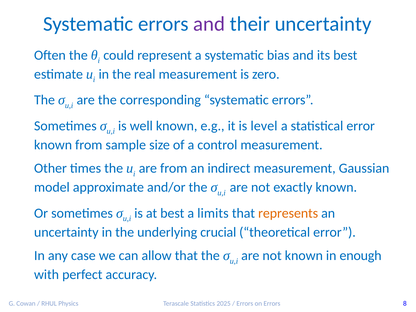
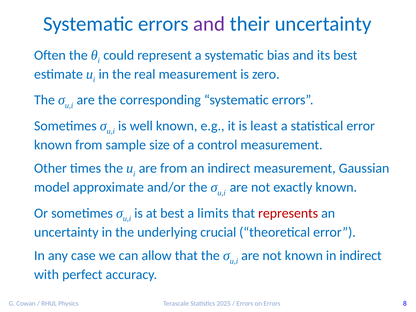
level: level -> least
represents colour: orange -> red
in enough: enough -> indirect
